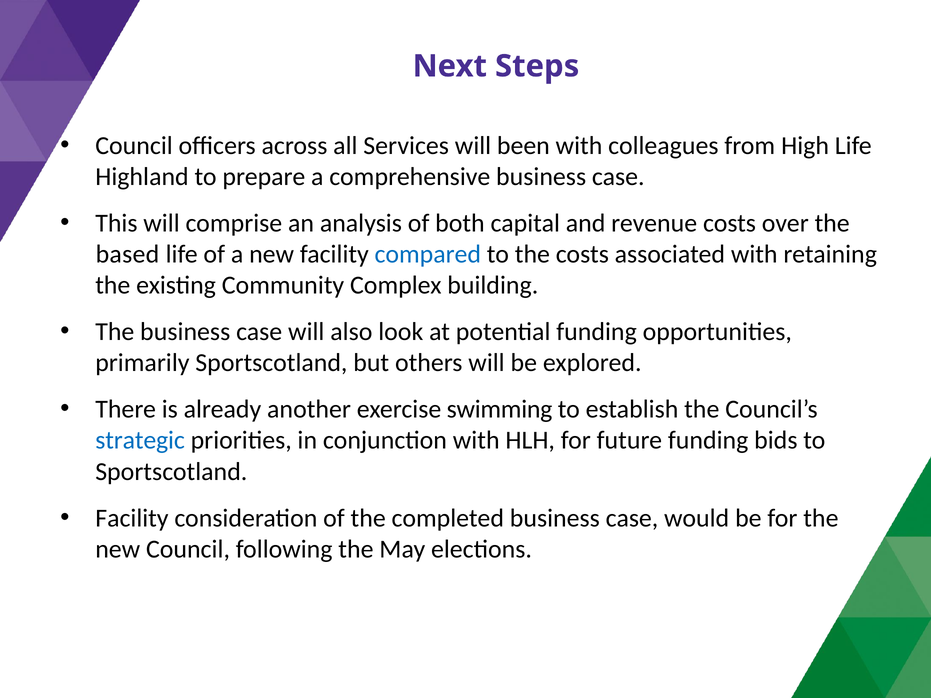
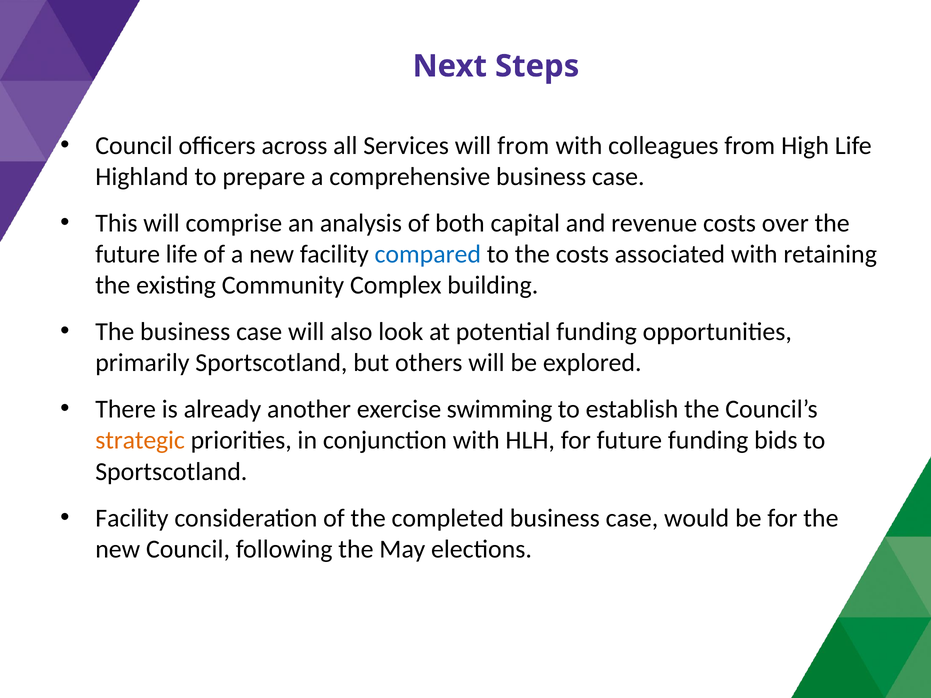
will been: been -> from
based at (127, 254): based -> future
strategic colour: blue -> orange
